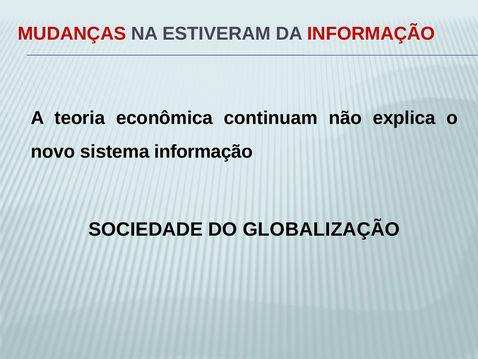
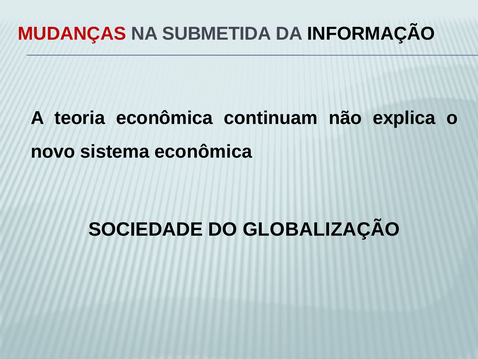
ESTIVERAM: ESTIVERAM -> SUBMETIDA
INFORMAÇÃO at (371, 34) colour: red -> black
sistema informação: informação -> econômica
